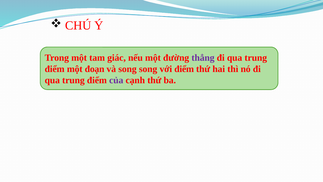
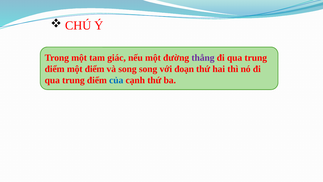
một đoạn: đoạn -> điểm
với điểm: điểm -> đoạn
của colour: purple -> blue
